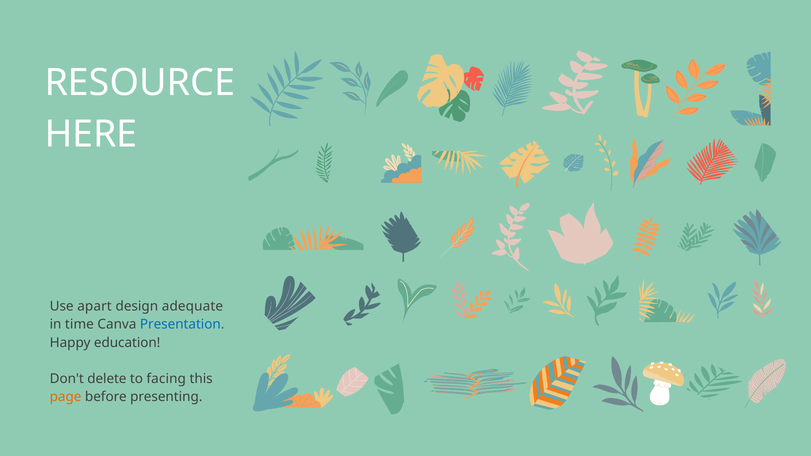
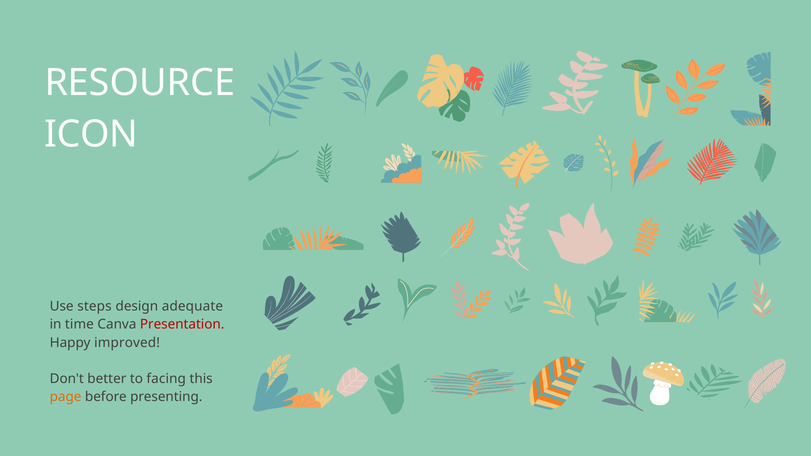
HERE: HERE -> ICON
apart: apart -> steps
Presentation colour: blue -> red
education: education -> improved
delete: delete -> better
